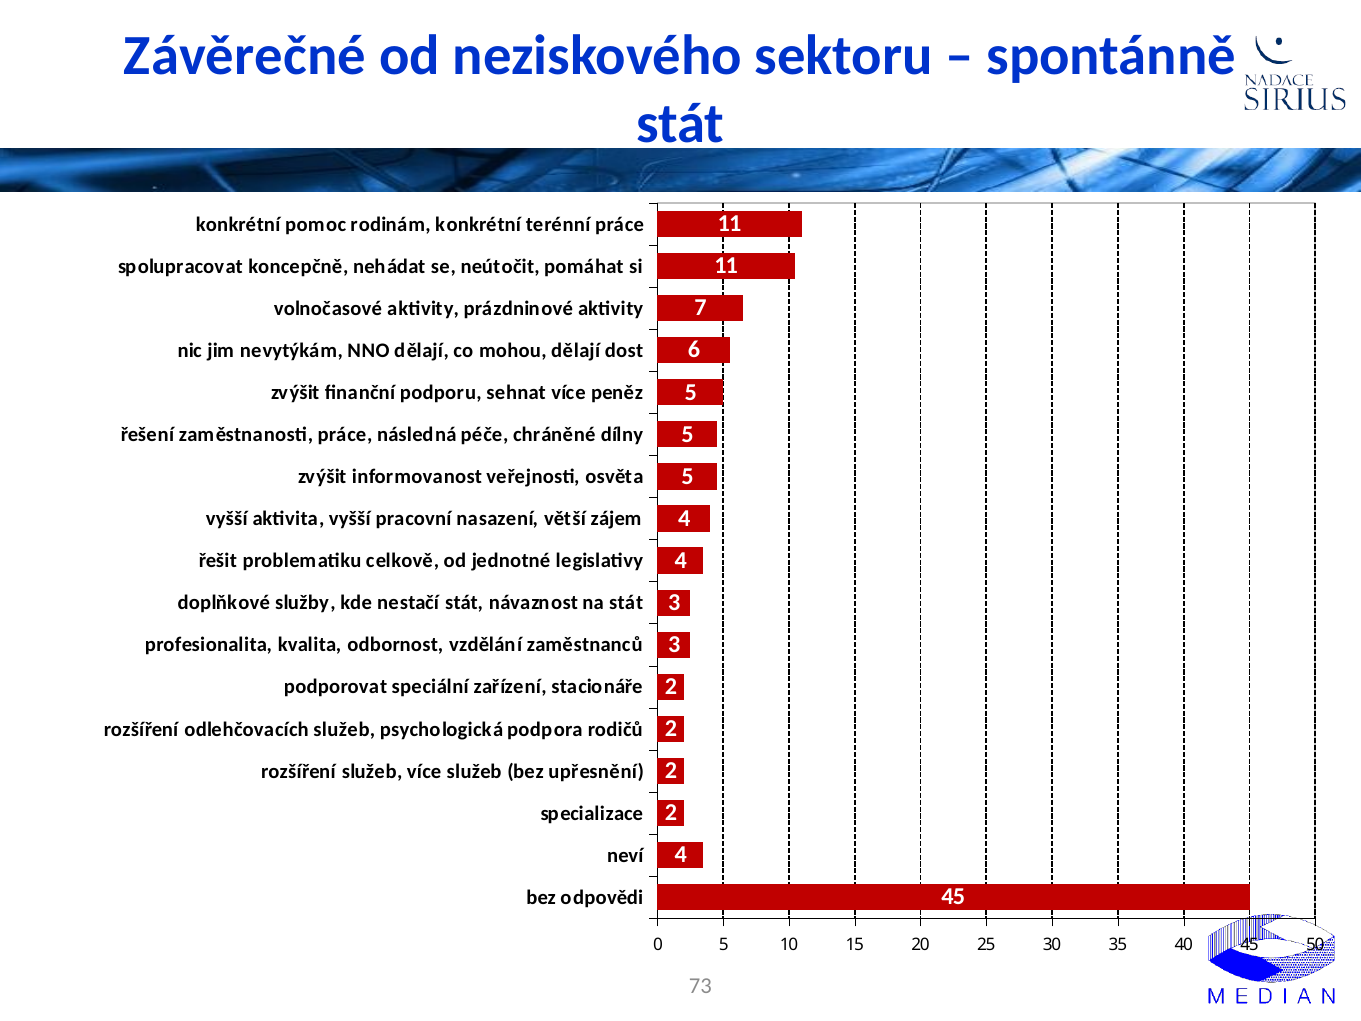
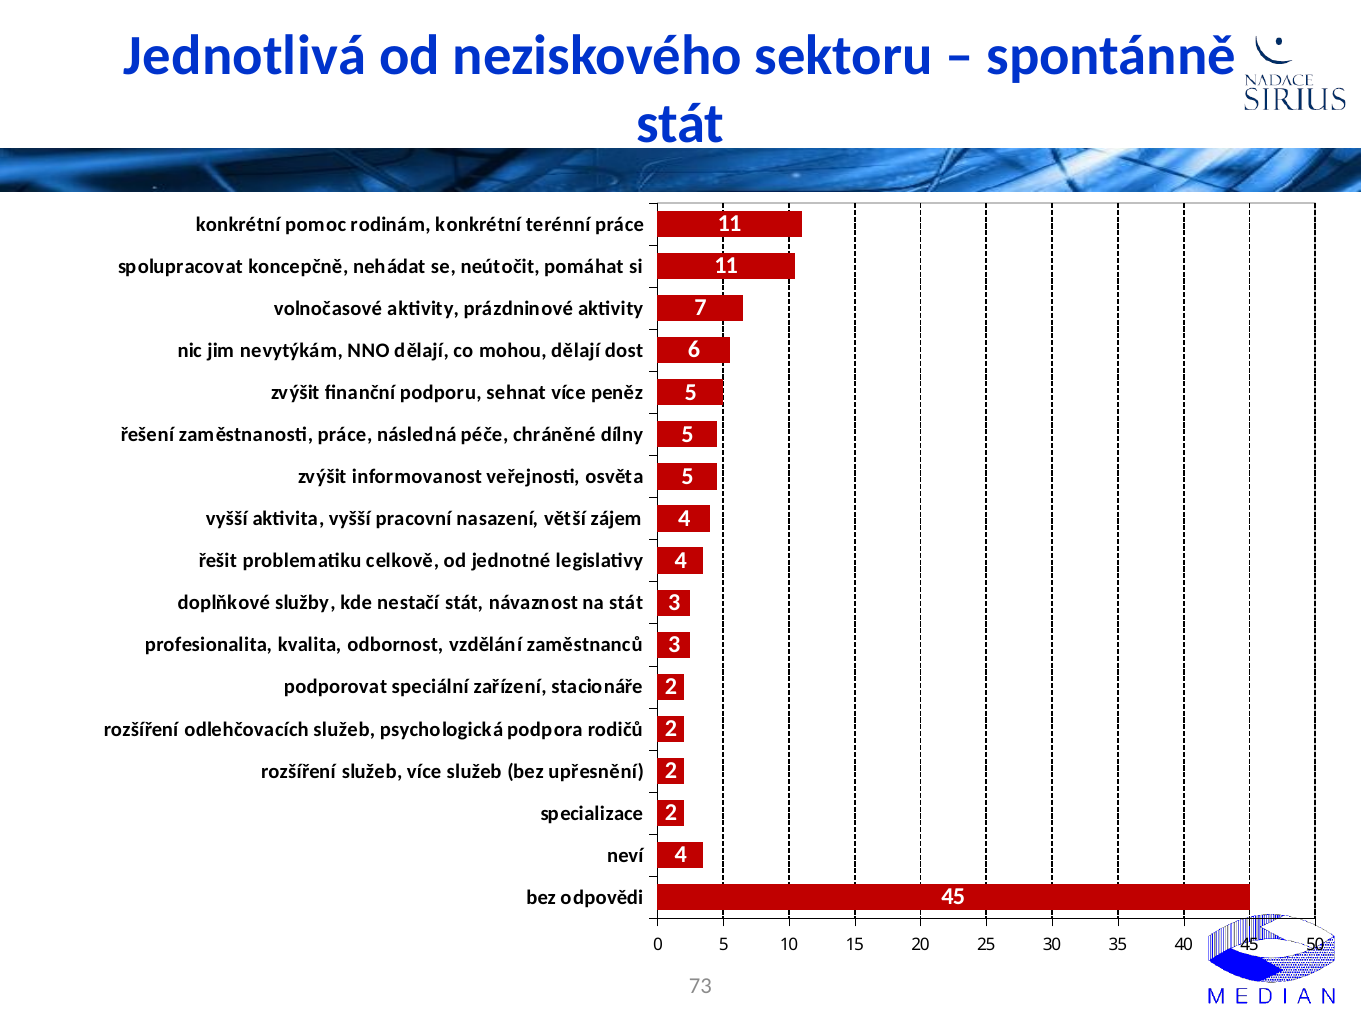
Závěrečné: Závěrečné -> Jednotlivá
